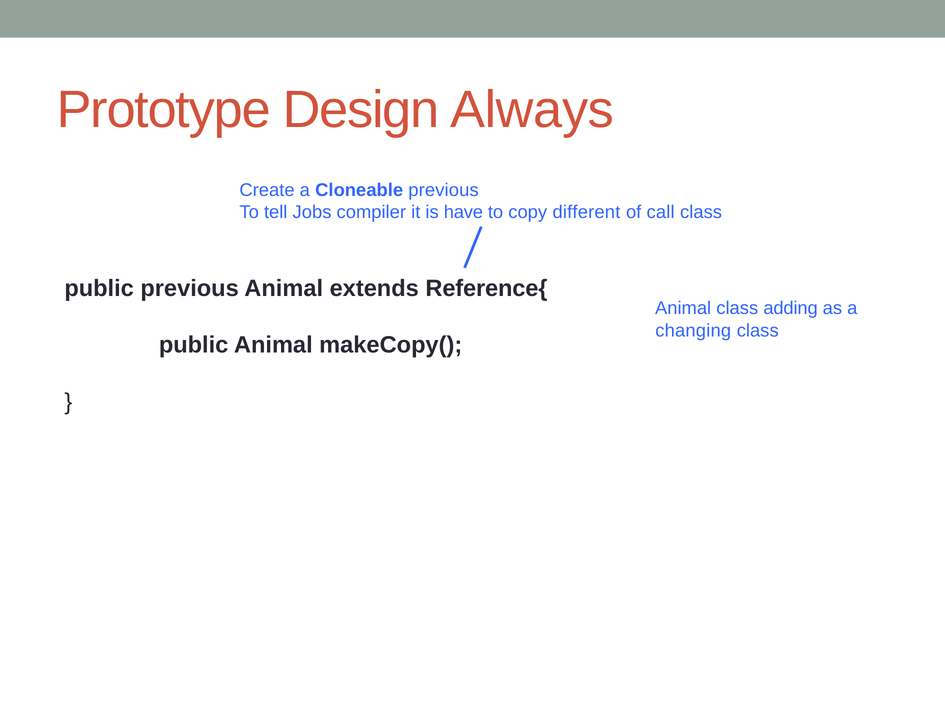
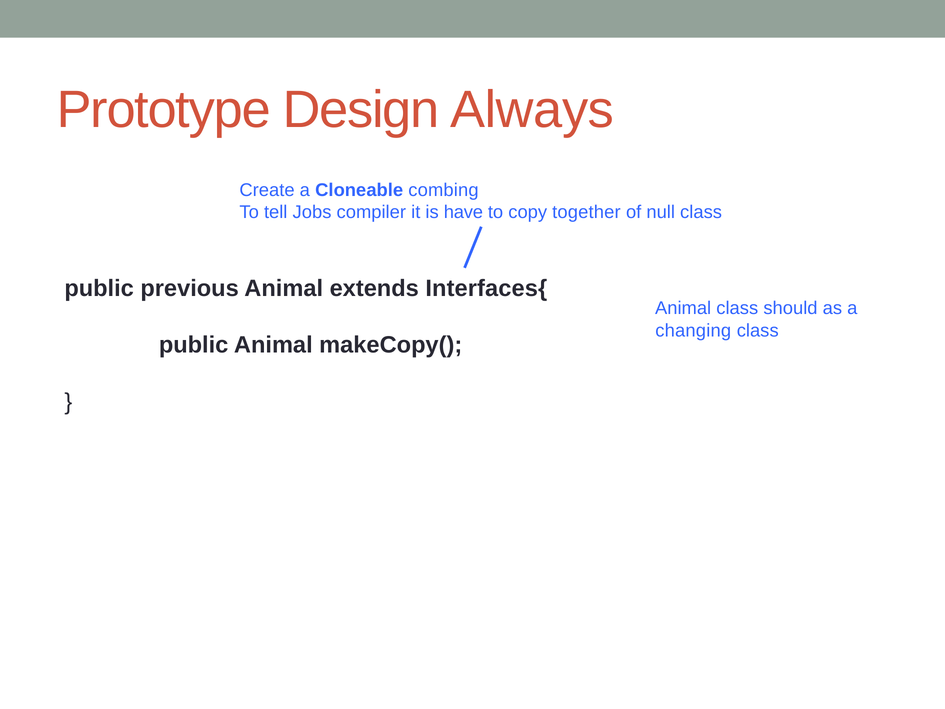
Cloneable previous: previous -> combing
different: different -> together
call: call -> null
Reference{: Reference{ -> Interfaces{
adding: adding -> should
